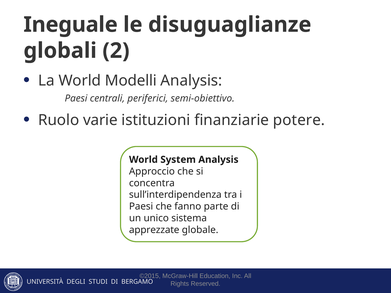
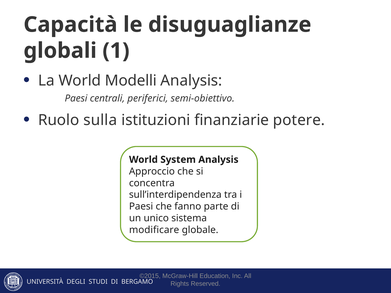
Ineguale: Ineguale -> Capacità
2: 2 -> 1
varie: varie -> sulla
apprezzate: apprezzate -> modificare
